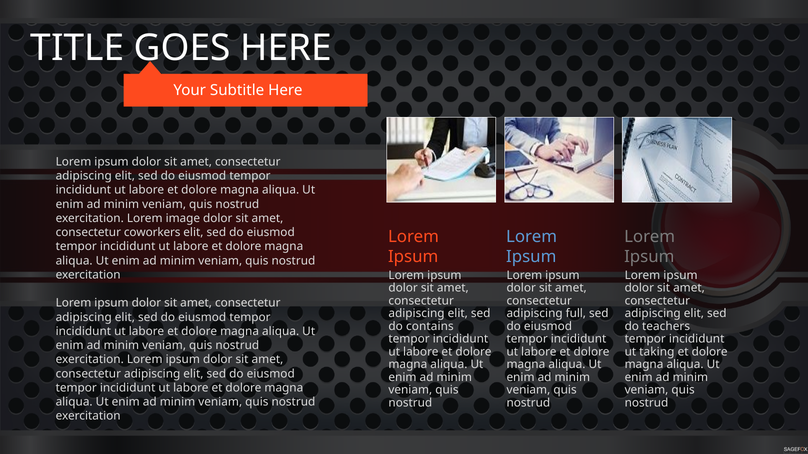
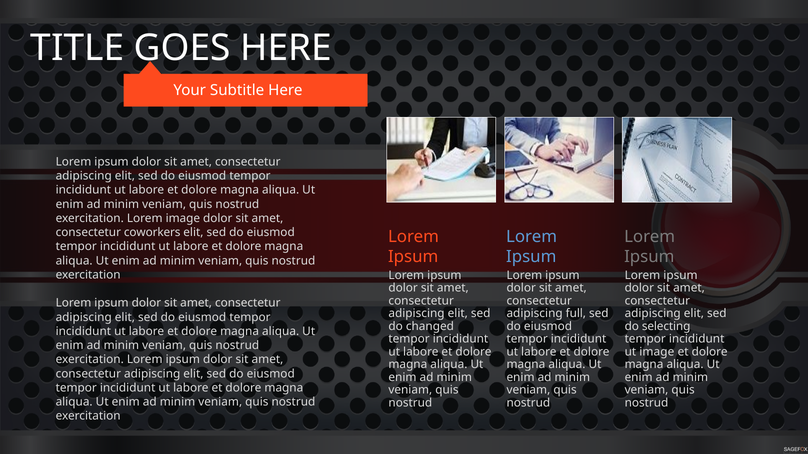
contains: contains -> changed
teachers: teachers -> selecting
ut taking: taking -> image
